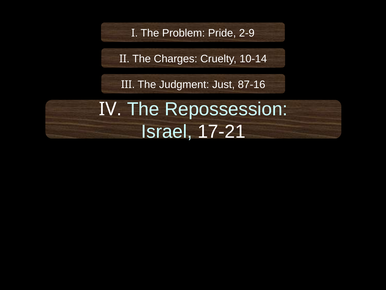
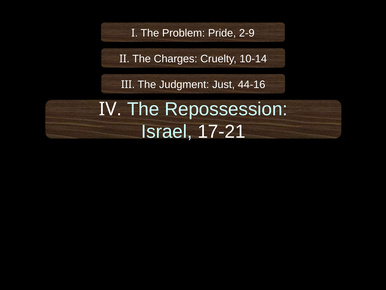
87-16: 87-16 -> 44-16
